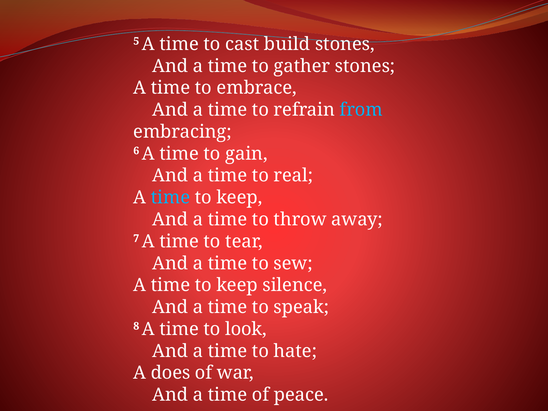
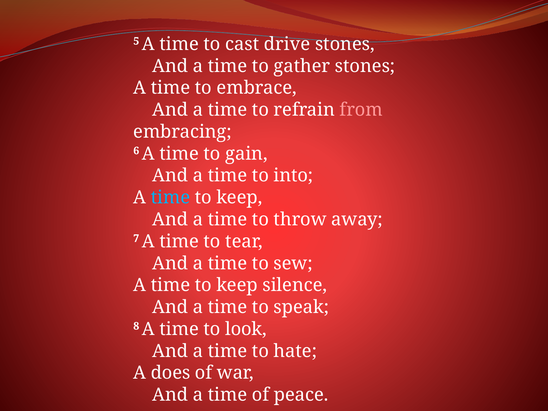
build: build -> drive
from colour: light blue -> pink
real: real -> into
